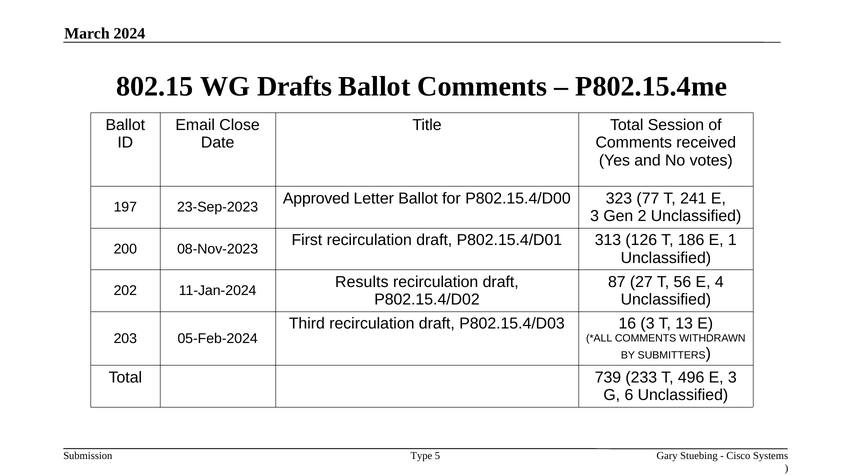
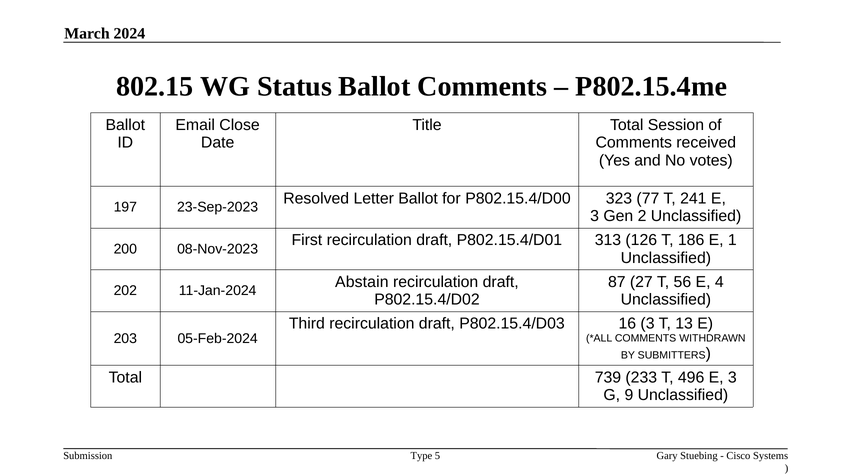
Drafts: Drafts -> Status
Approved: Approved -> Resolved
Results: Results -> Abstain
6: 6 -> 9
